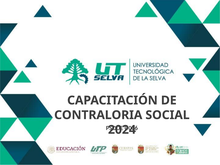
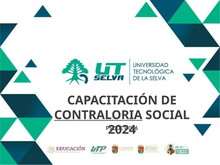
CONTRALORIA underline: none -> present
